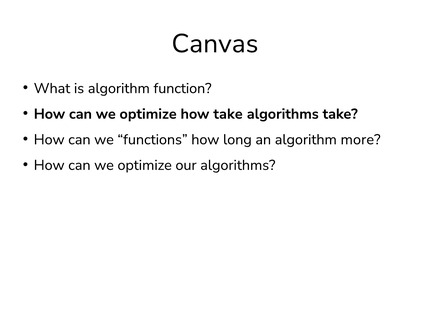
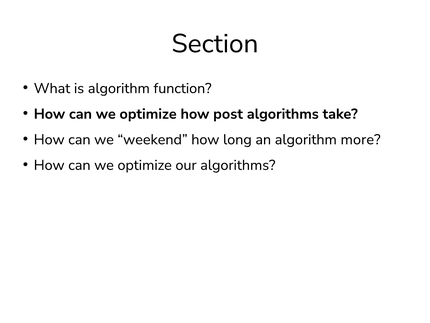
Canvas: Canvas -> Section
how take: take -> post
functions: functions -> weekend
